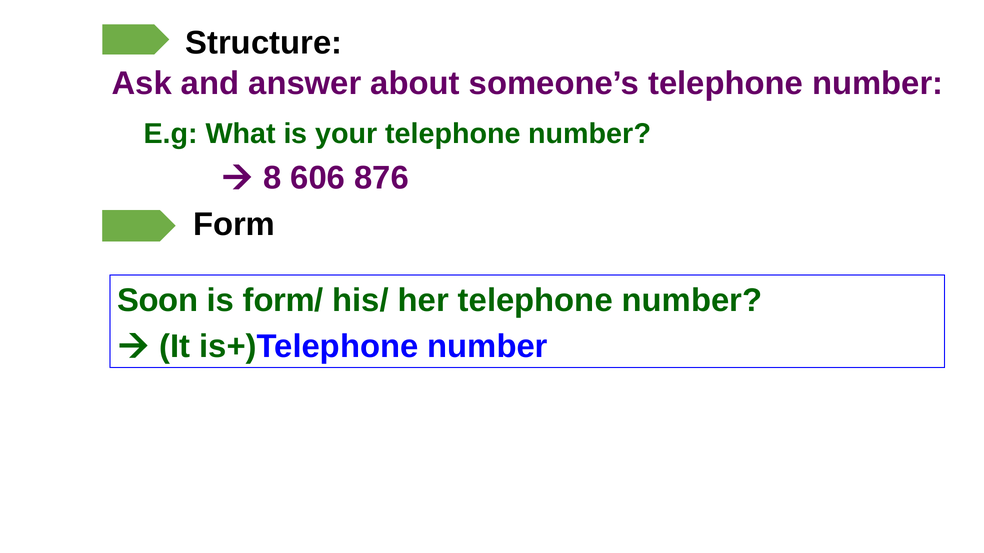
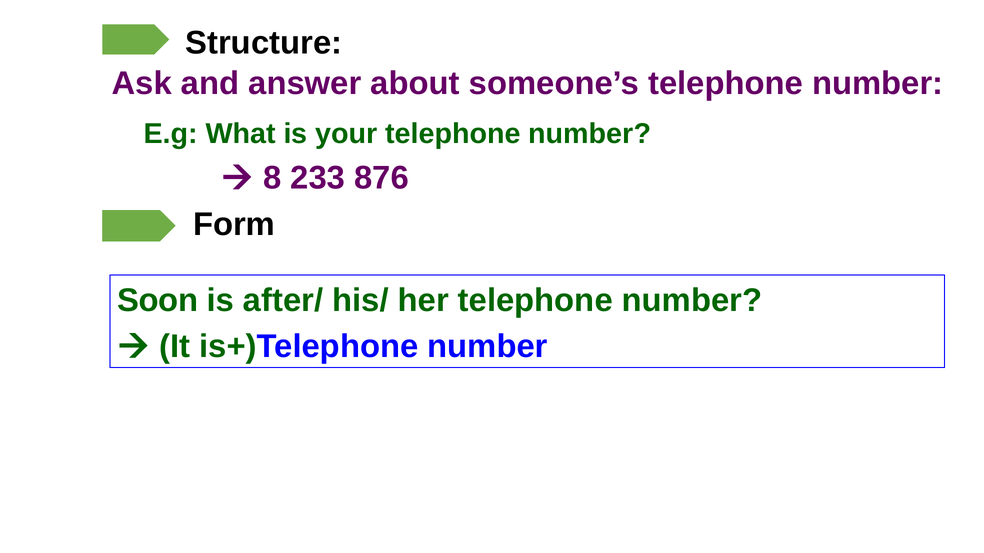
606: 606 -> 233
form/: form/ -> after/
